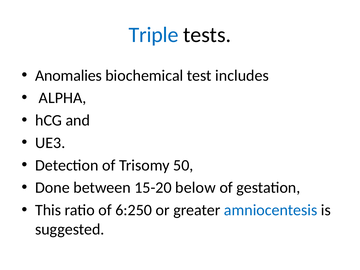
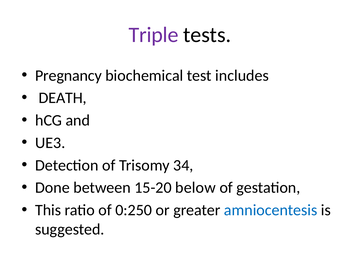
Triple colour: blue -> purple
Anomalies: Anomalies -> Pregnancy
ALPHA: ALPHA -> DEATH
50: 50 -> 34
6:250: 6:250 -> 0:250
